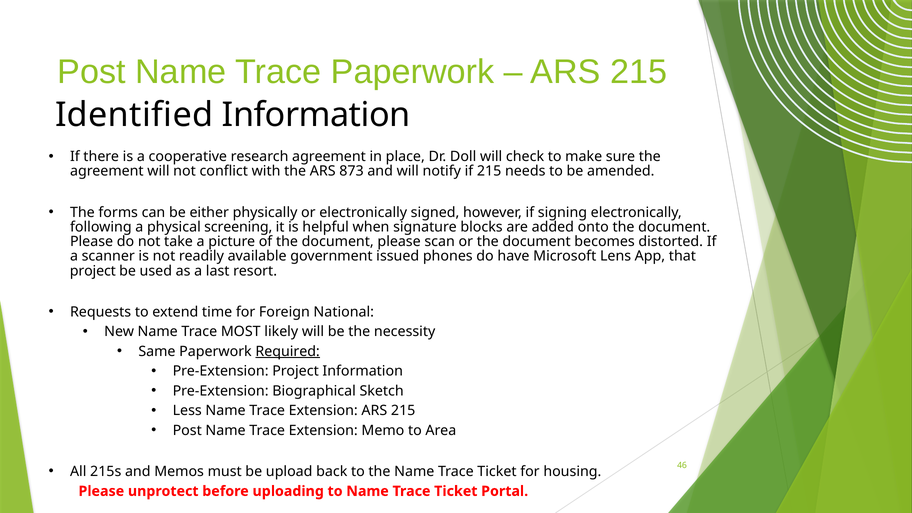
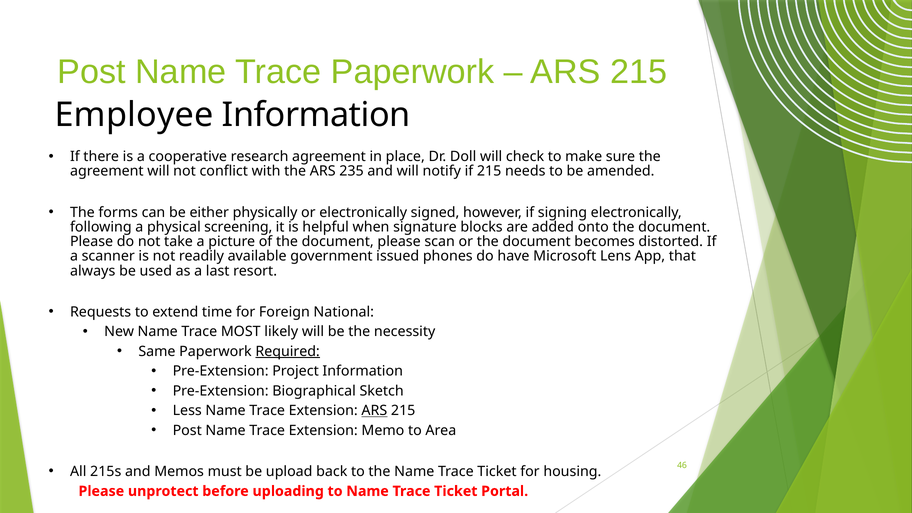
Identified: Identified -> Employee
873: 873 -> 235
project at (93, 271): project -> always
ARS at (374, 411) underline: none -> present
